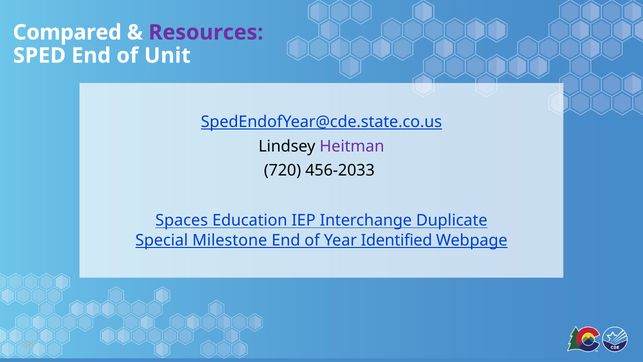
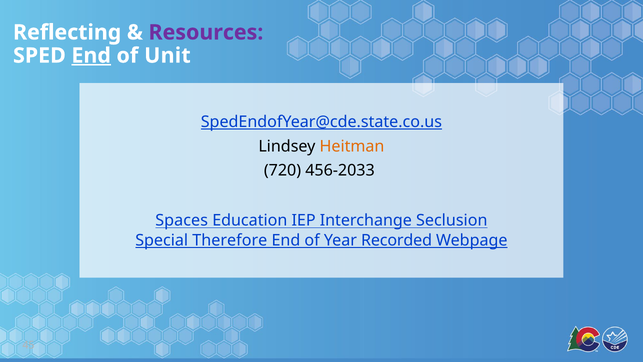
Compared: Compared -> Reflecting
End at (91, 56) underline: none -> present
Heitman colour: purple -> orange
Duplicate: Duplicate -> Seclusion
Milestone: Milestone -> Therefore
Identified: Identified -> Recorded
